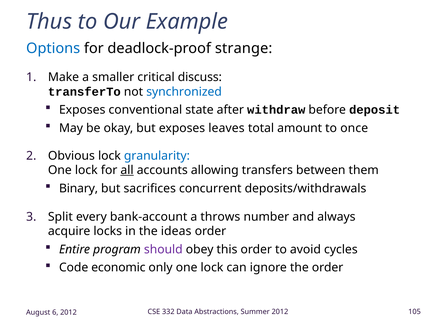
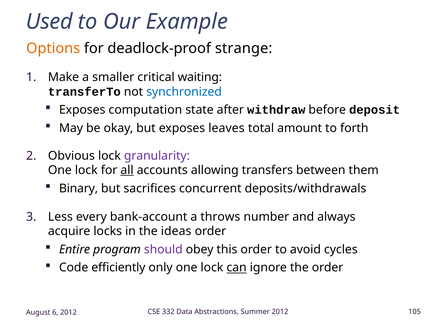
Thus: Thus -> Used
Options colour: blue -> orange
discuss: discuss -> waiting
conventional: conventional -> computation
once: once -> forth
granularity colour: blue -> purple
Split: Split -> Less
economic: economic -> efficiently
can underline: none -> present
